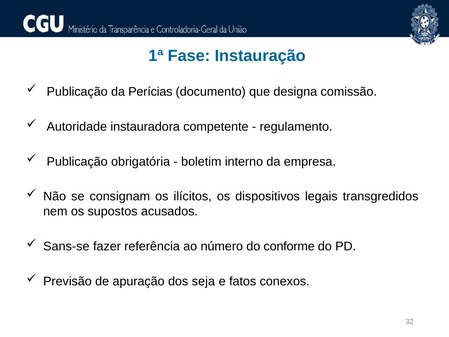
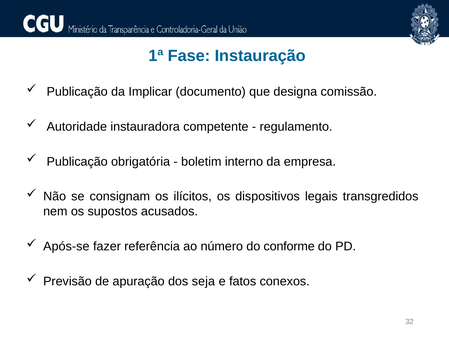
Perícias: Perícias -> Implicar
Sans-se: Sans-se -> Após-se
